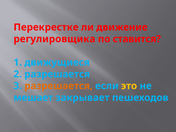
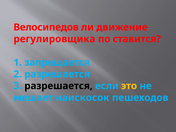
Перекрестке: Перекрестке -> Велосипедов
движущиеся: движущиеся -> запрещается
разрешается at (58, 86) colour: orange -> black
закрывает: закрывает -> наискосок
